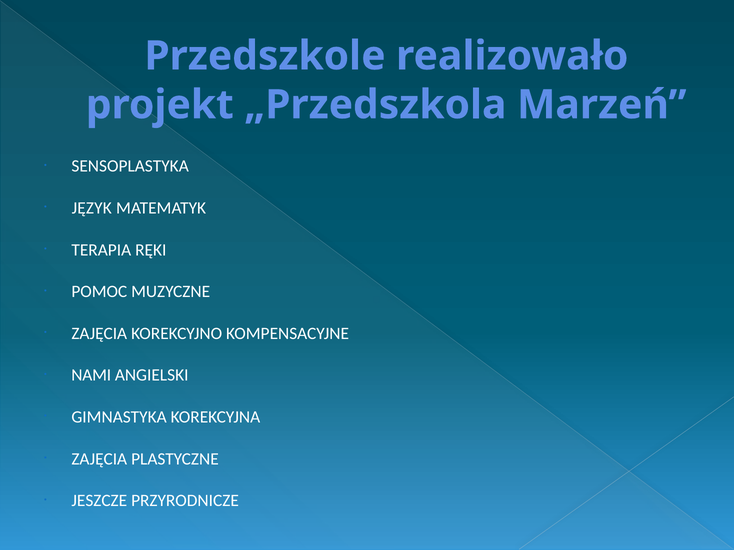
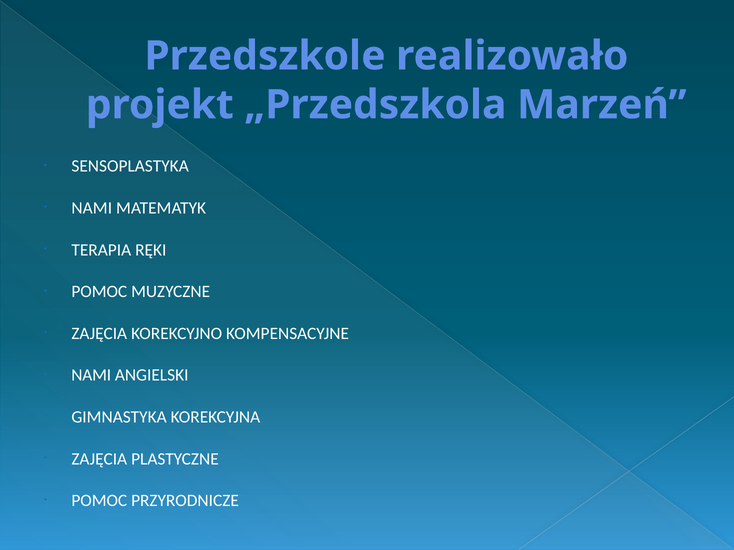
JĘZYK at (92, 208): JĘZYK -> NAMI
JESZCZE at (99, 501): JESZCZE -> POMOC
